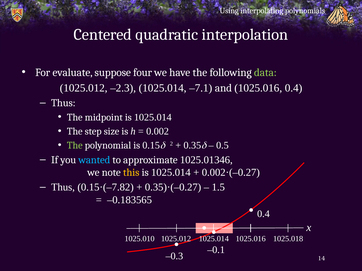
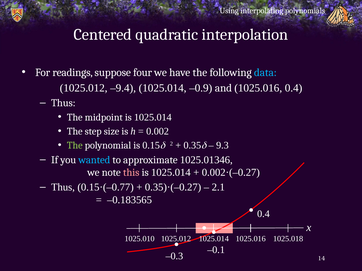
evaluate: evaluate -> readings
data colour: light green -> light blue
–2.3: –2.3 -> –9.4
–7.1: –7.1 -> –0.9
0.5: 0.5 -> 9.3
this colour: yellow -> pink
0.15·(–7.82: 0.15·(–7.82 -> 0.15·(–0.77
1.5: 1.5 -> 2.1
